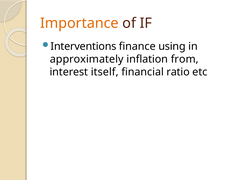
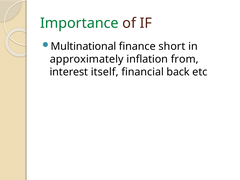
Importance colour: orange -> green
Interventions: Interventions -> Multinational
using: using -> short
ratio: ratio -> back
